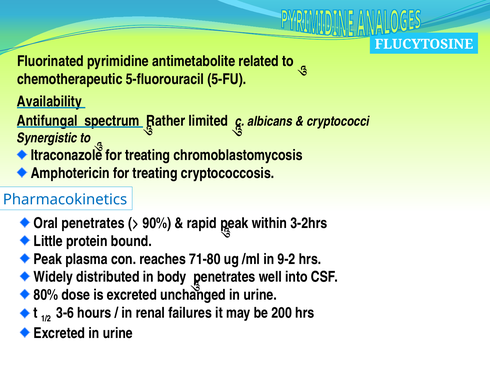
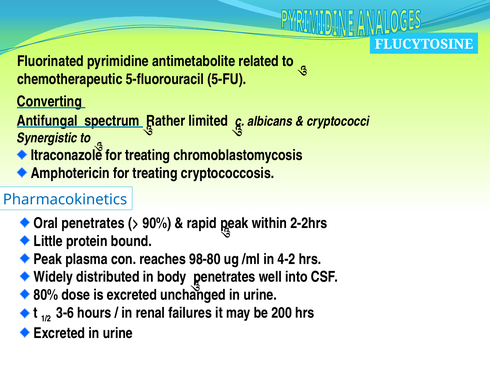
Availability: Availability -> Converting
3-2hrs: 3-2hrs -> 2-2hrs
71-80: 71-80 -> 98-80
9-2: 9-2 -> 4-2
